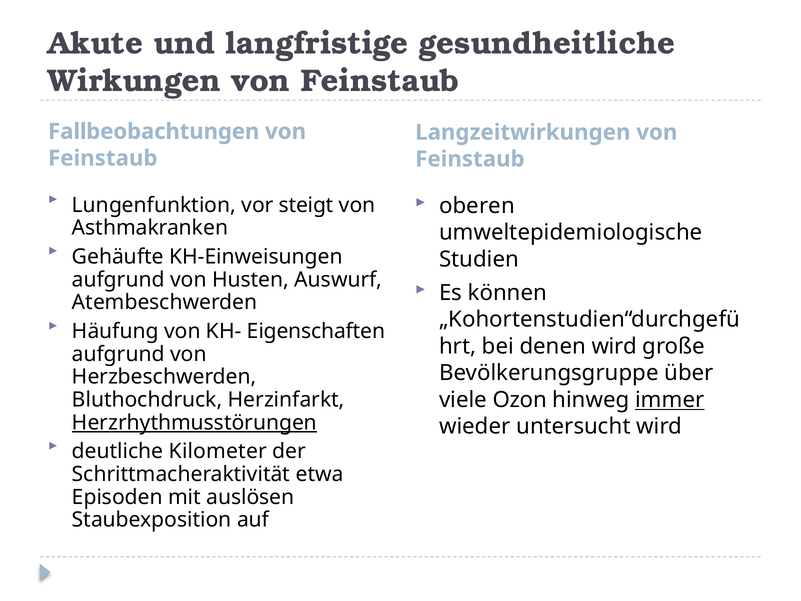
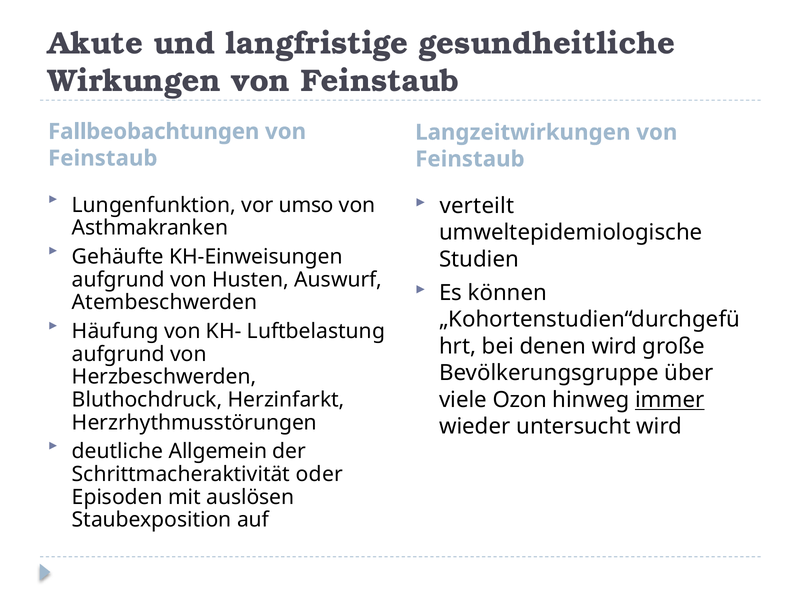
steigt: steigt -> umso
oberen: oberen -> verteilt
Eigenschaften: Eigenschaften -> Luftbelastung
Herzrhythmusstörungen underline: present -> none
Kilometer: Kilometer -> Allgemein
etwa: etwa -> oder
